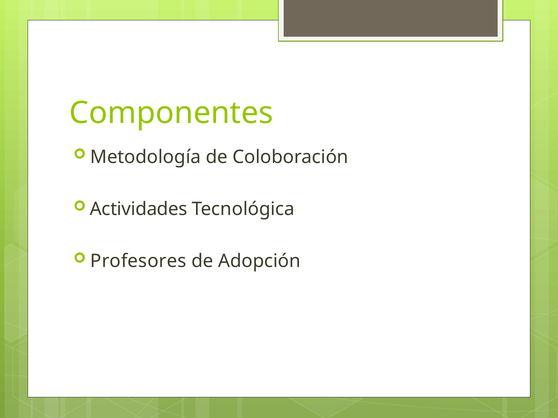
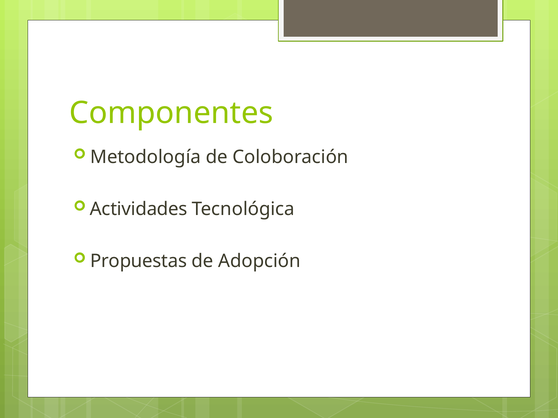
Profesores: Profesores -> Propuestas
